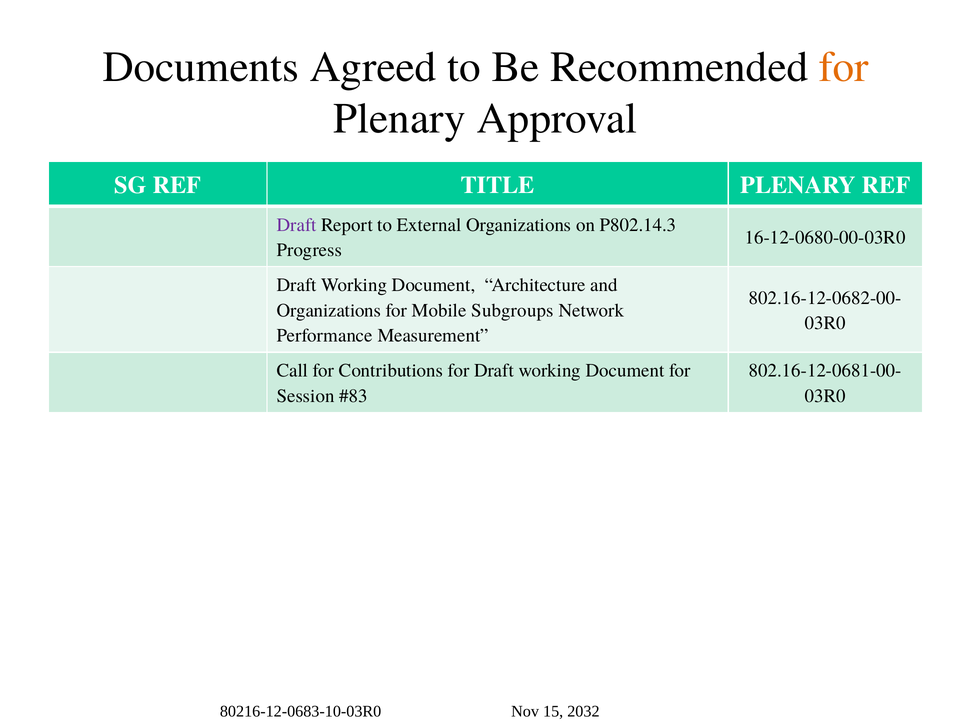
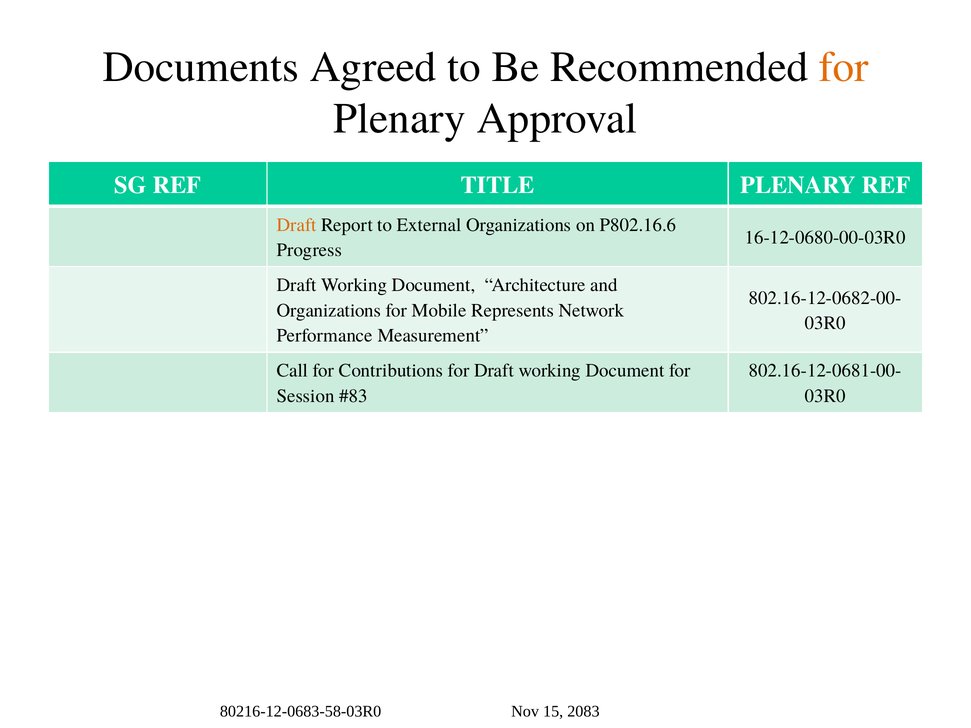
Draft at (297, 225) colour: purple -> orange
P802.14.3: P802.14.3 -> P802.16.6
Subgroups: Subgroups -> Represents
80216-12-0683-10-03R0: 80216-12-0683-10-03R0 -> 80216-12-0683-58-03R0
2032: 2032 -> 2083
